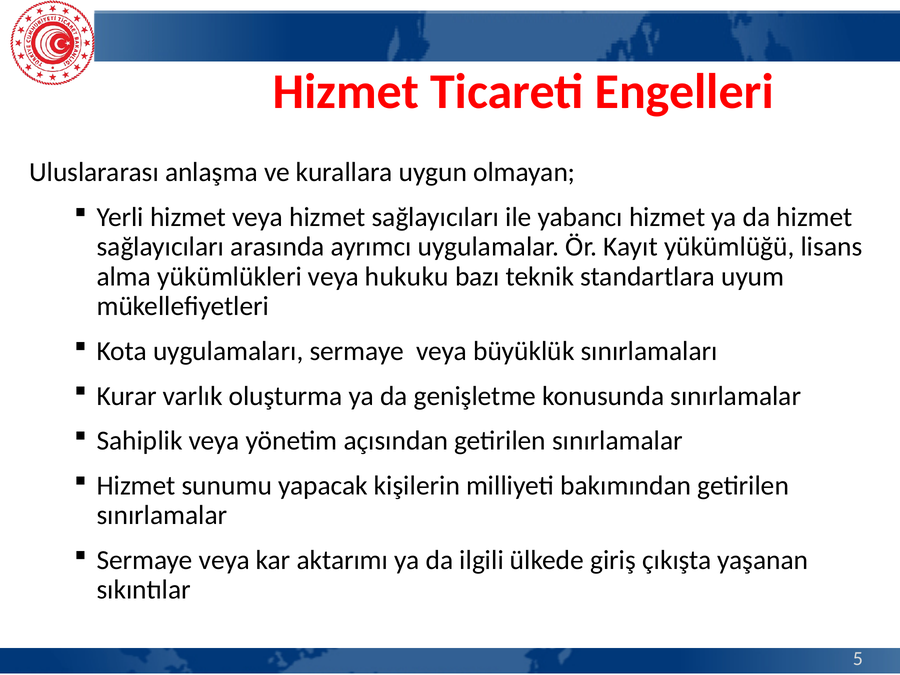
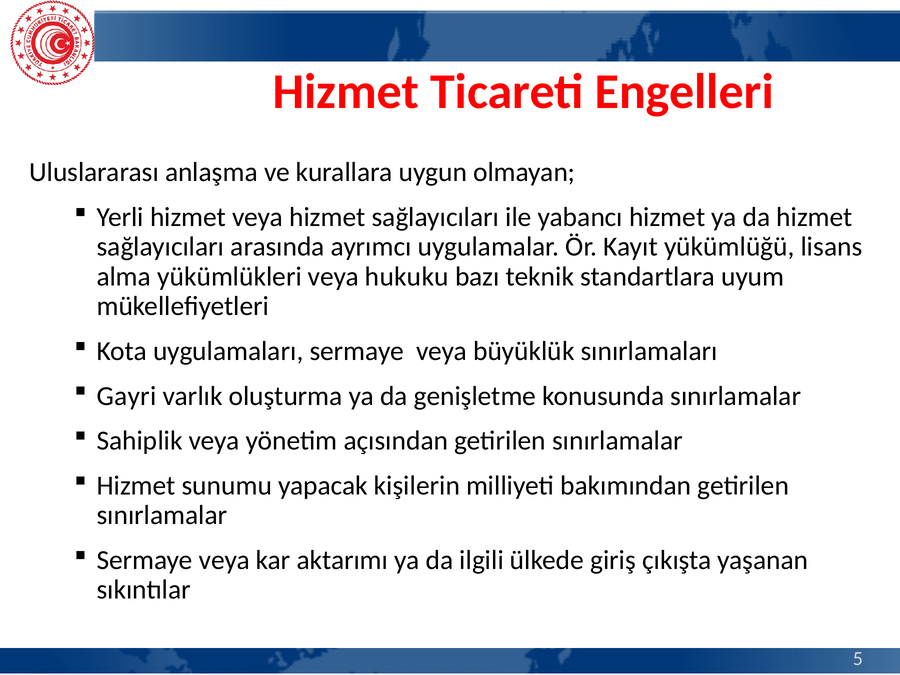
Kurar: Kurar -> Gayri
